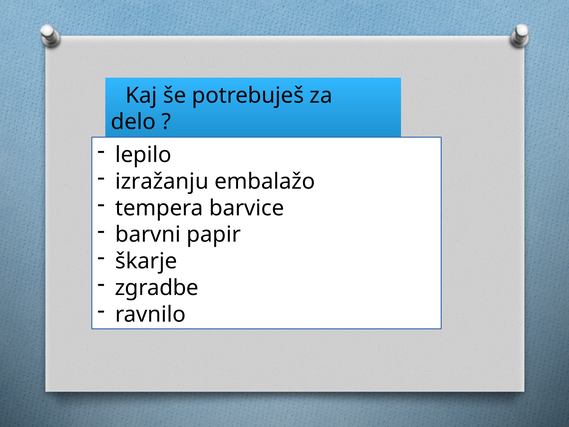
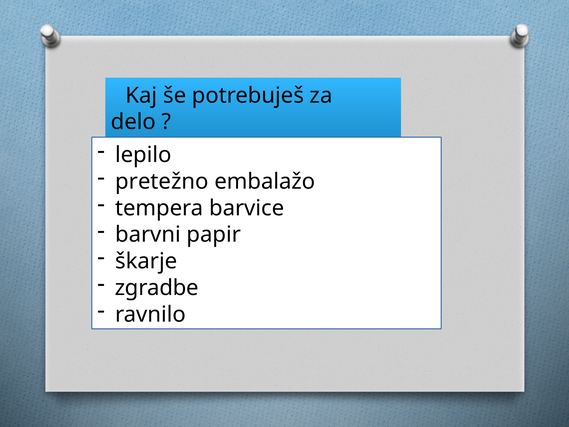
izražanju: izražanju -> pretežno
